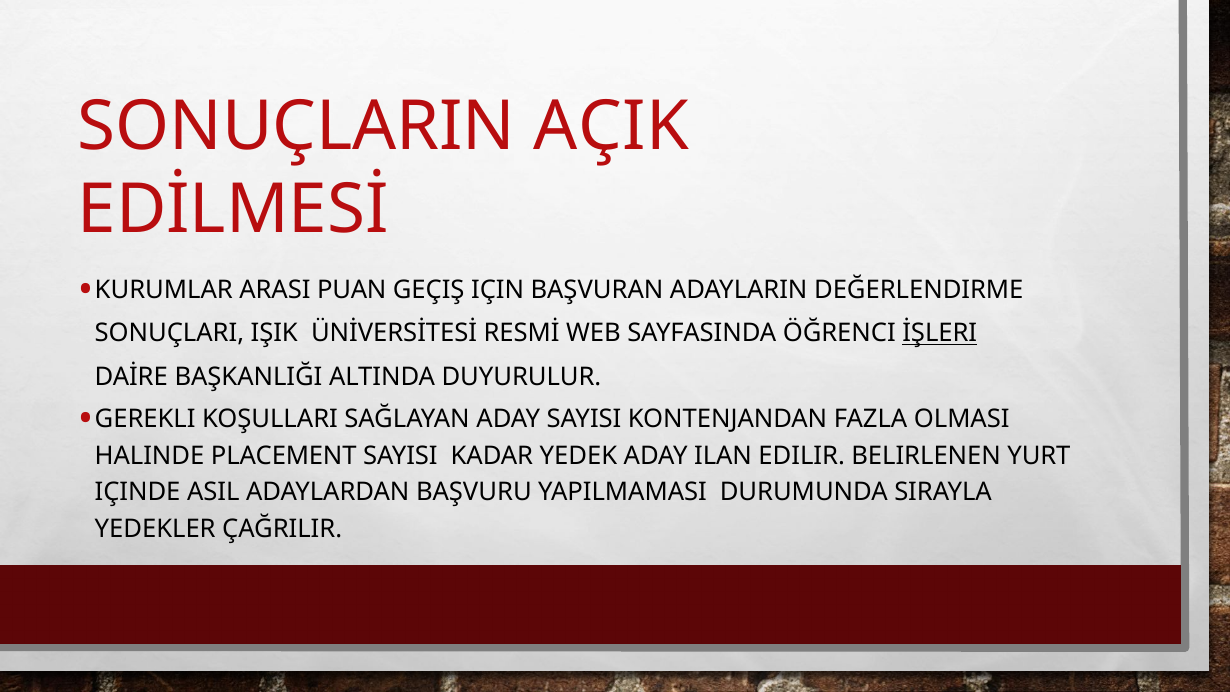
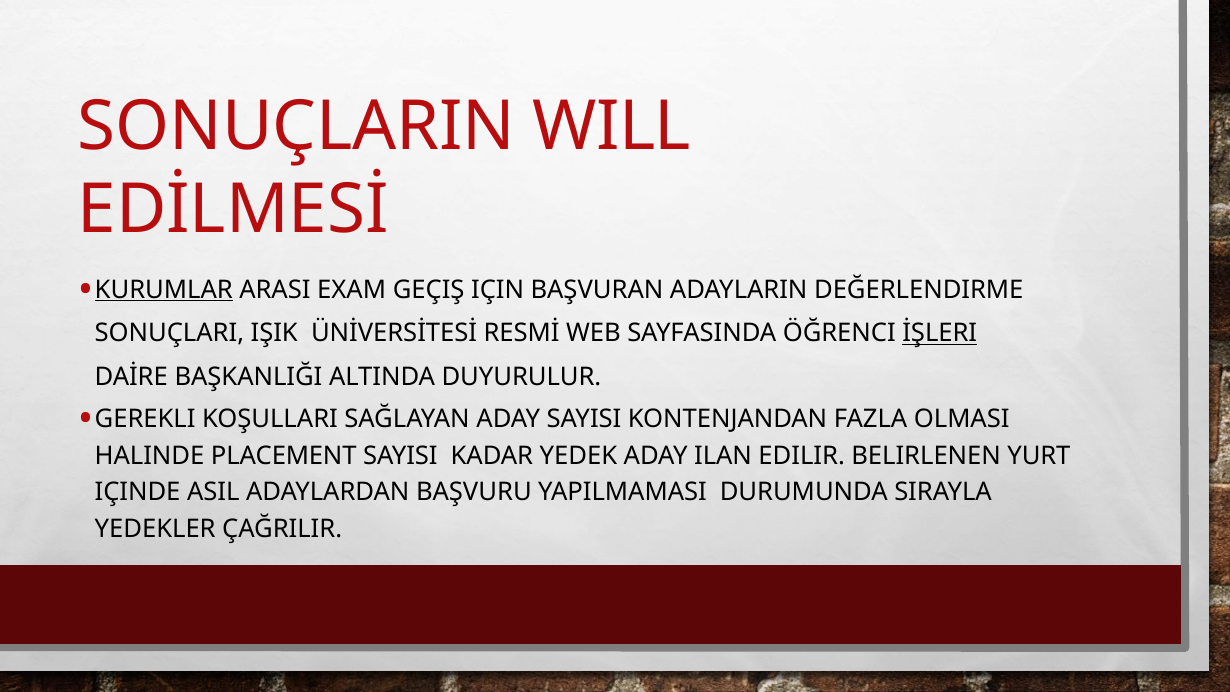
AÇIK: AÇIK -> WILL
KURUMLAR underline: none -> present
PUAN: PUAN -> EXAM
